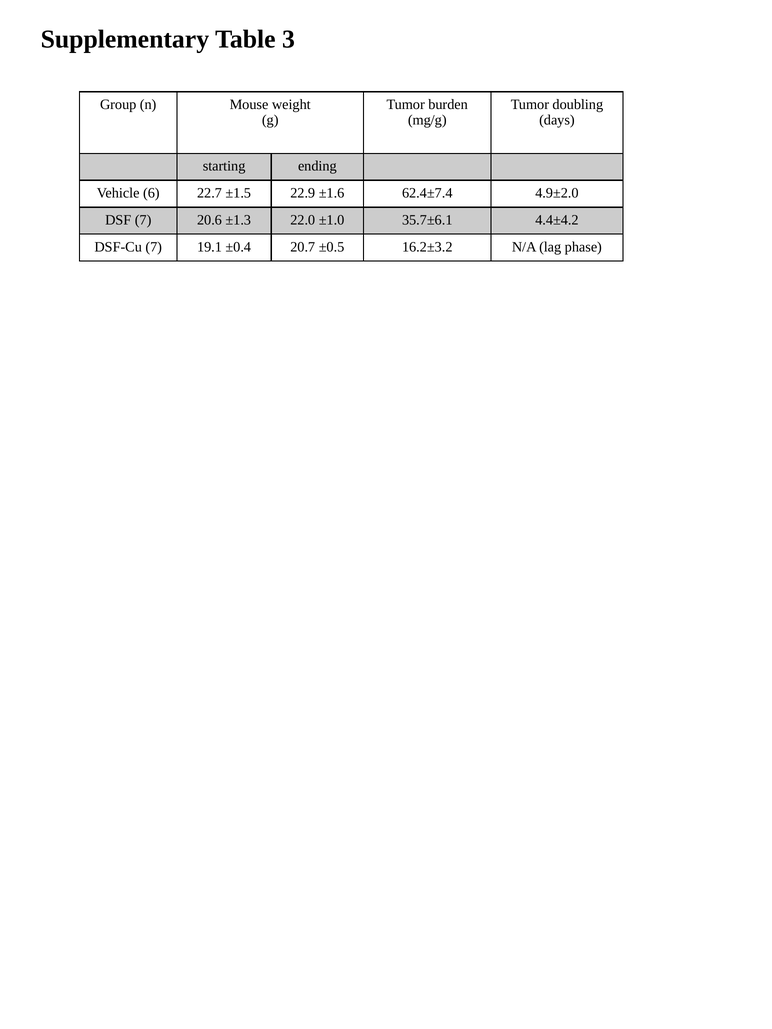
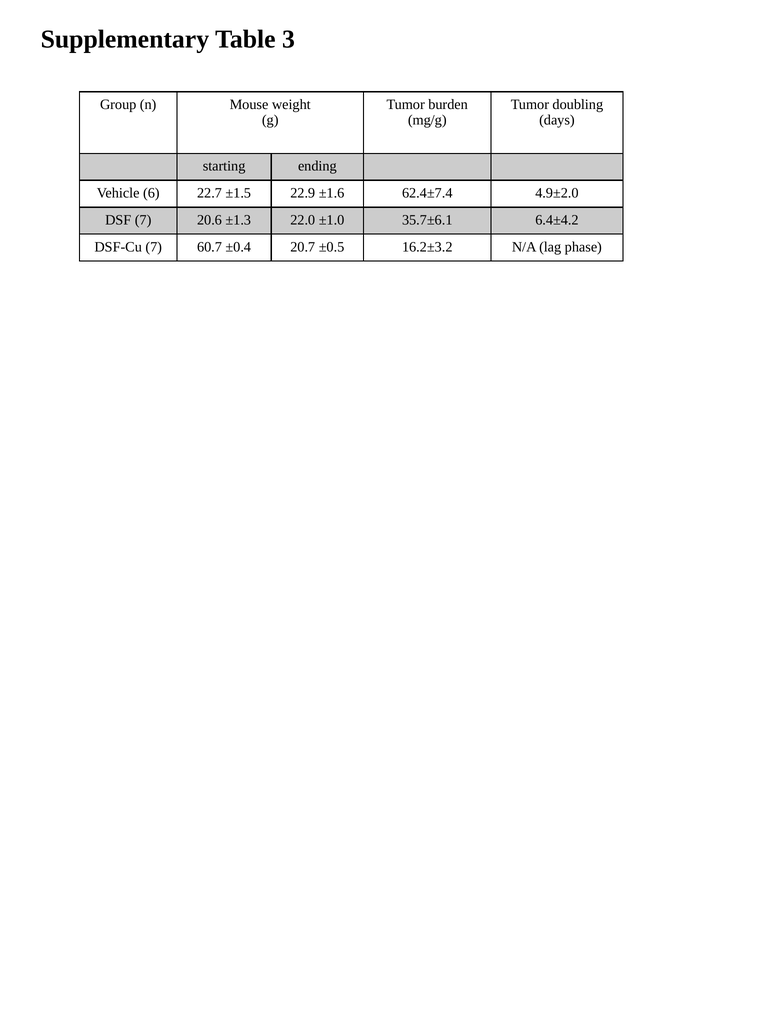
4.4±4.2: 4.4±4.2 -> 6.4±4.2
19.1: 19.1 -> 60.7
